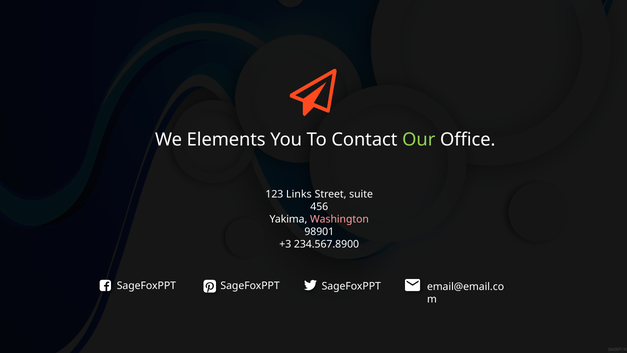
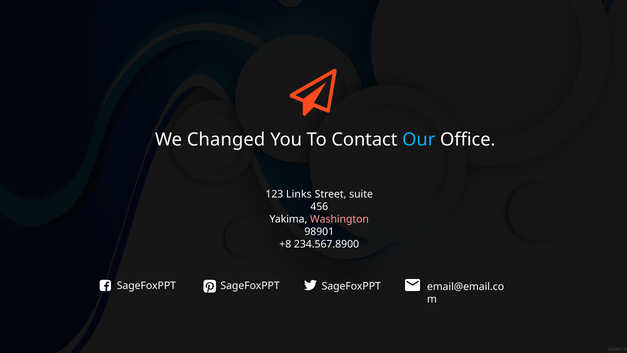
Elements: Elements -> Changed
Our colour: light green -> light blue
+3: +3 -> +8
